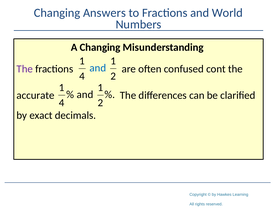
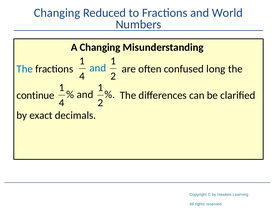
Answers: Answers -> Reduced
The at (25, 69) colour: purple -> blue
cont: cont -> long
accurate: accurate -> continue
